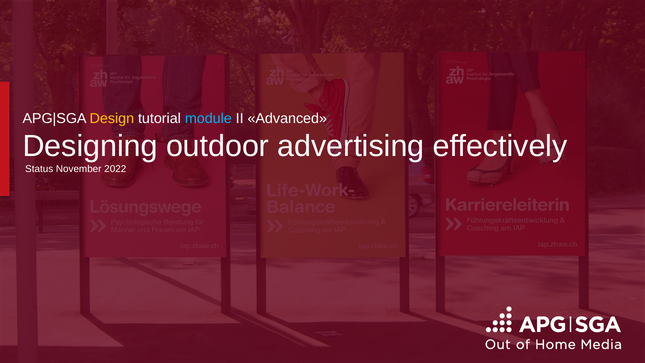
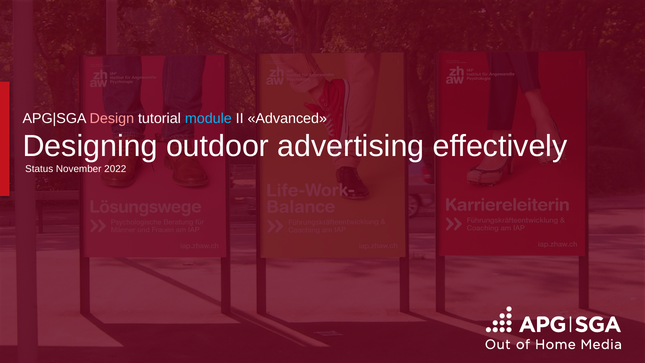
Design colour: yellow -> pink
